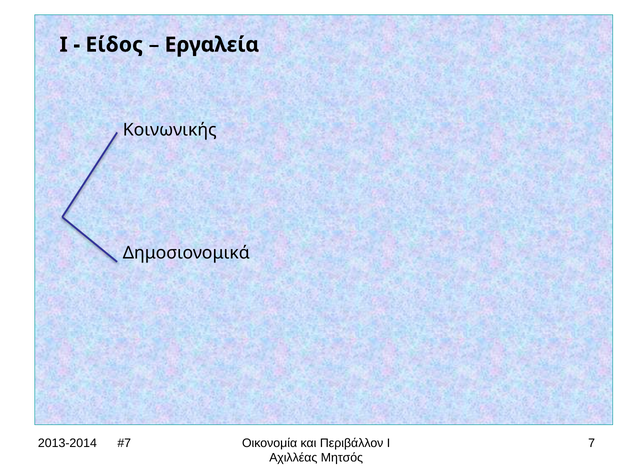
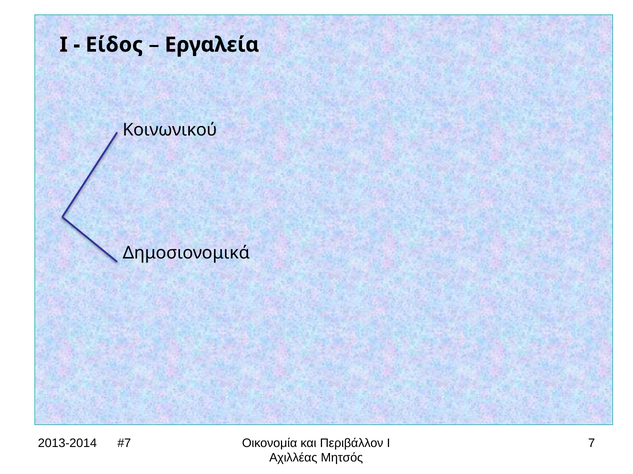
Κοινωνικής: Κοινωνικής -> Κοινωνικού
